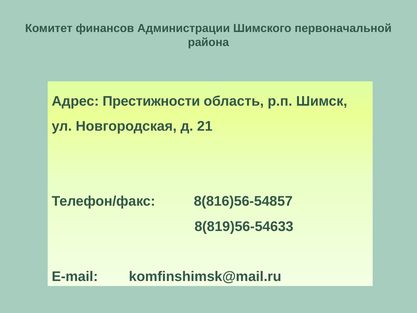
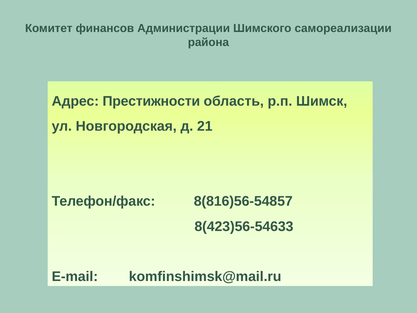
первоначальной: первоначальной -> самореализации
8(819)56-54633: 8(819)56-54633 -> 8(423)56-54633
